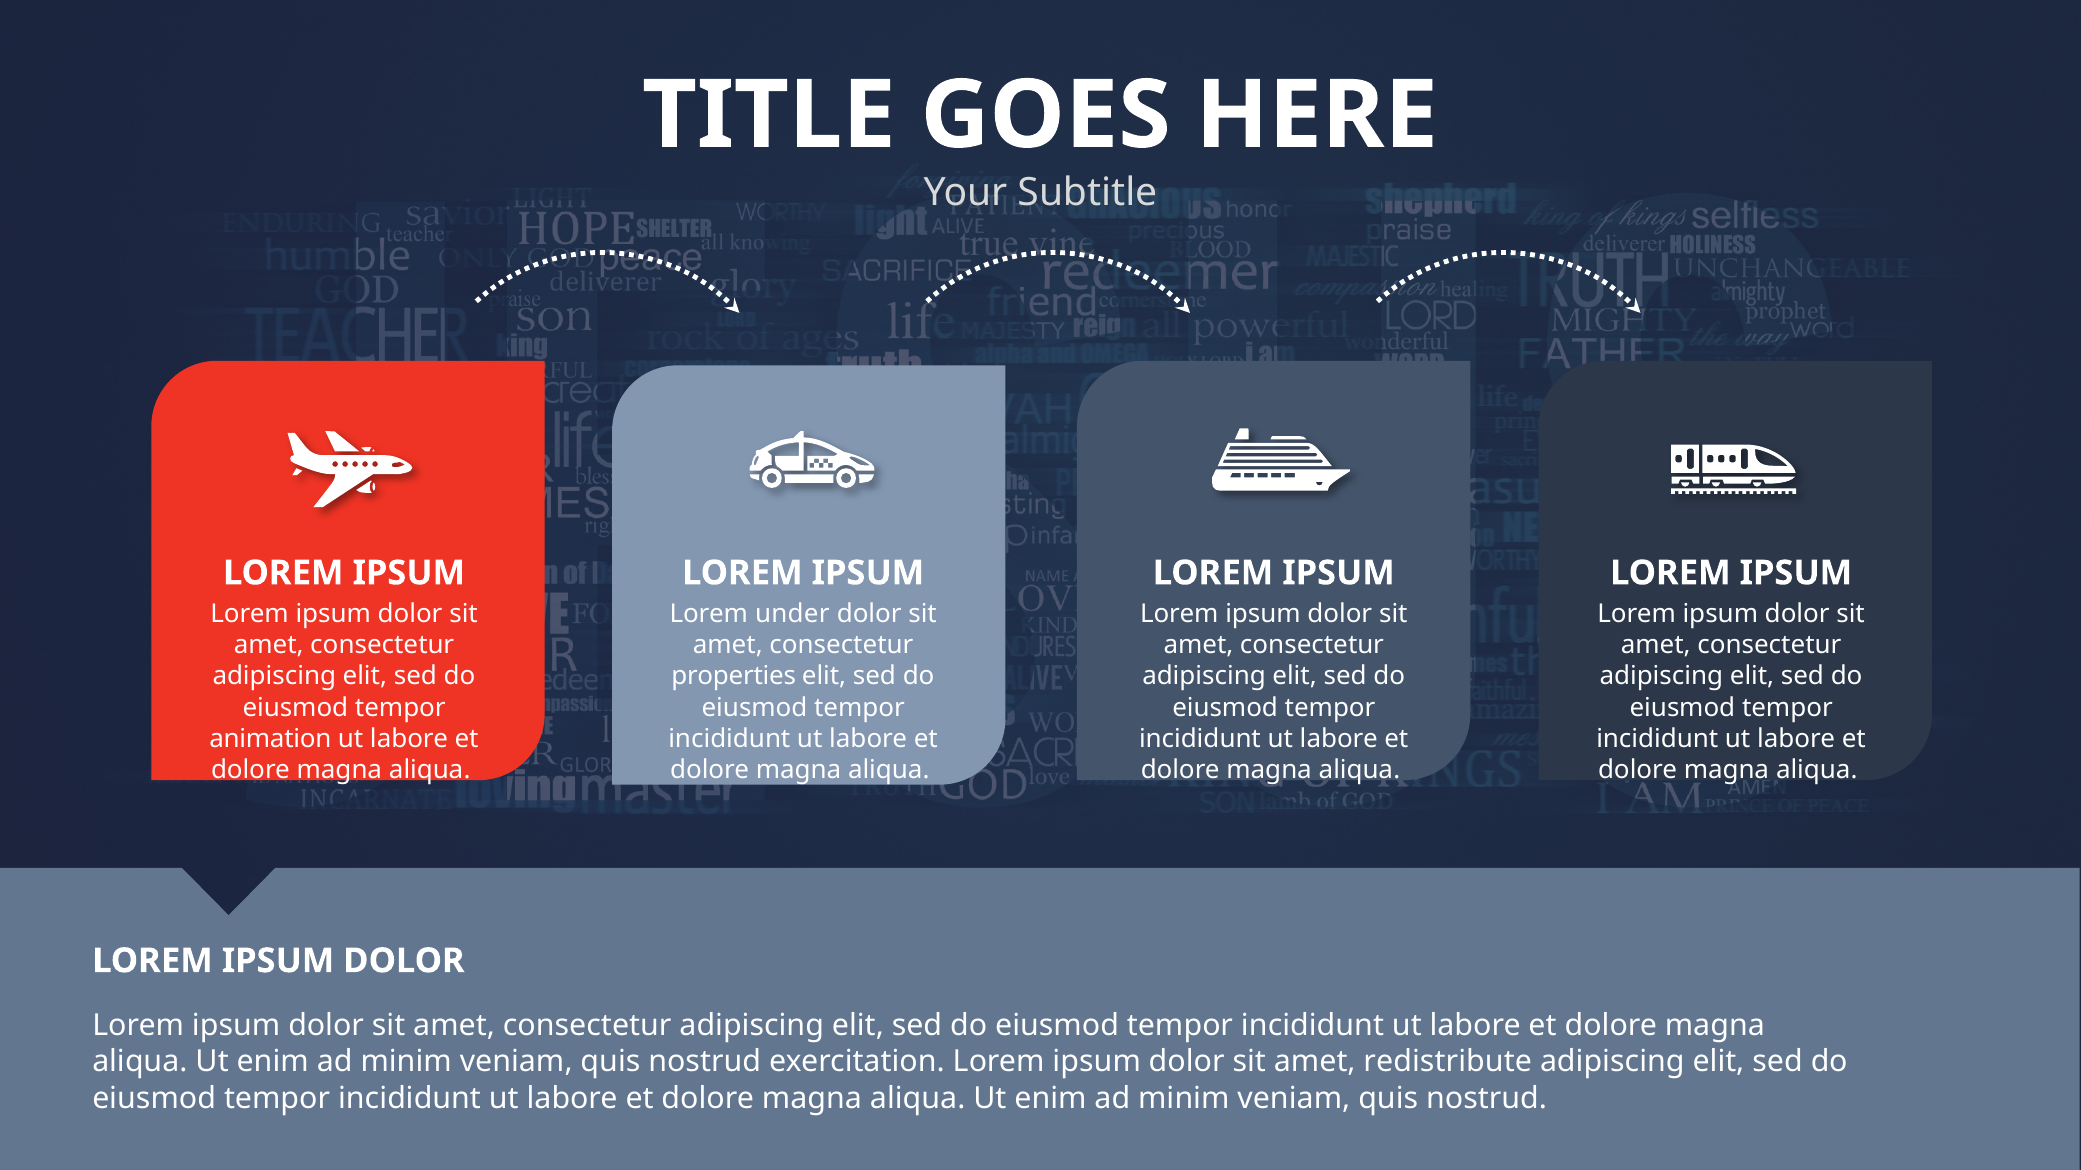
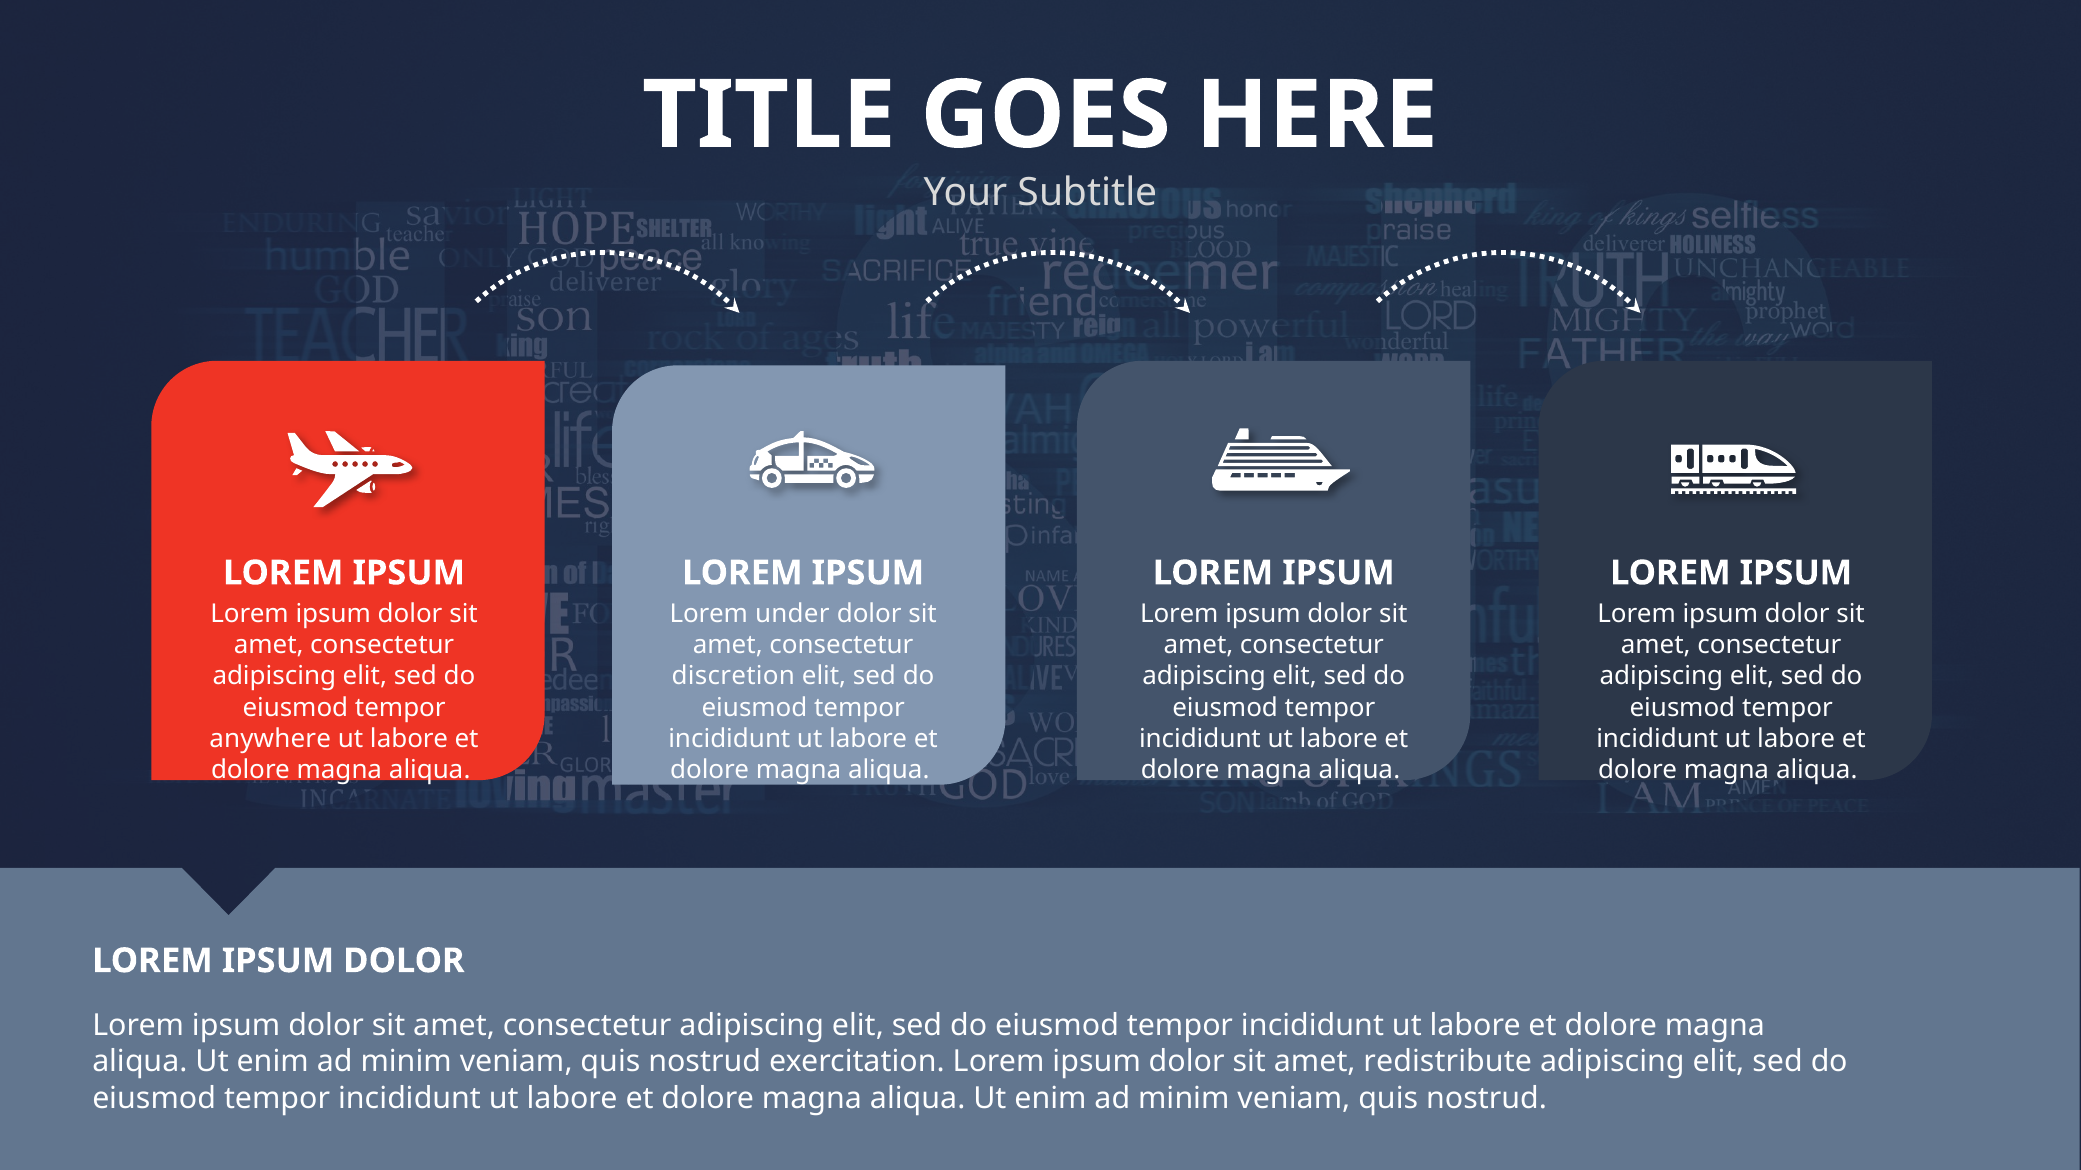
properties: properties -> discretion
animation: animation -> anywhere
